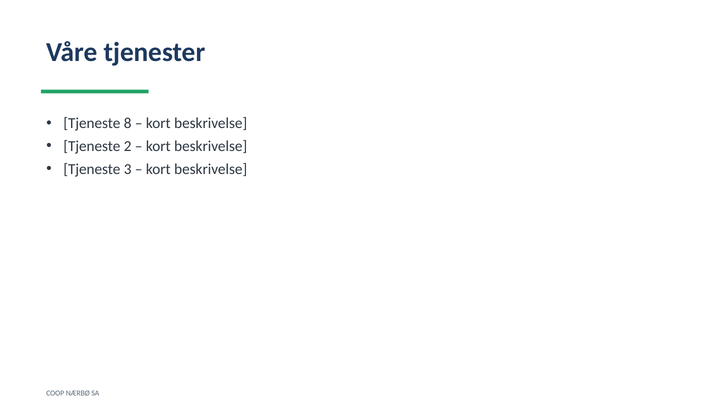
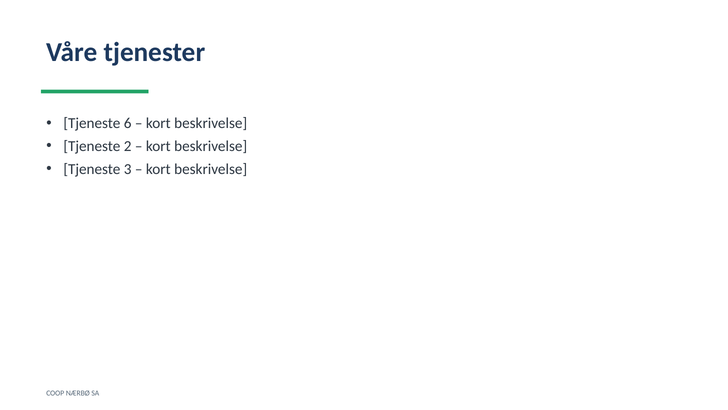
8: 8 -> 6
